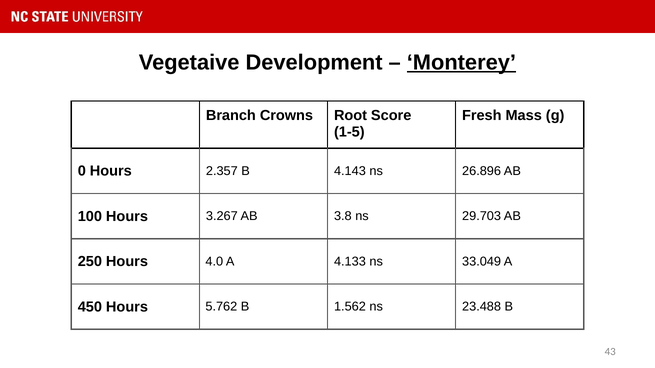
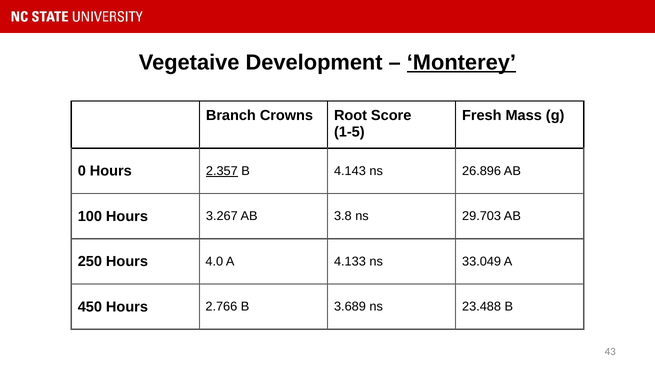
2.357 underline: none -> present
5.762: 5.762 -> 2.766
1.562: 1.562 -> 3.689
